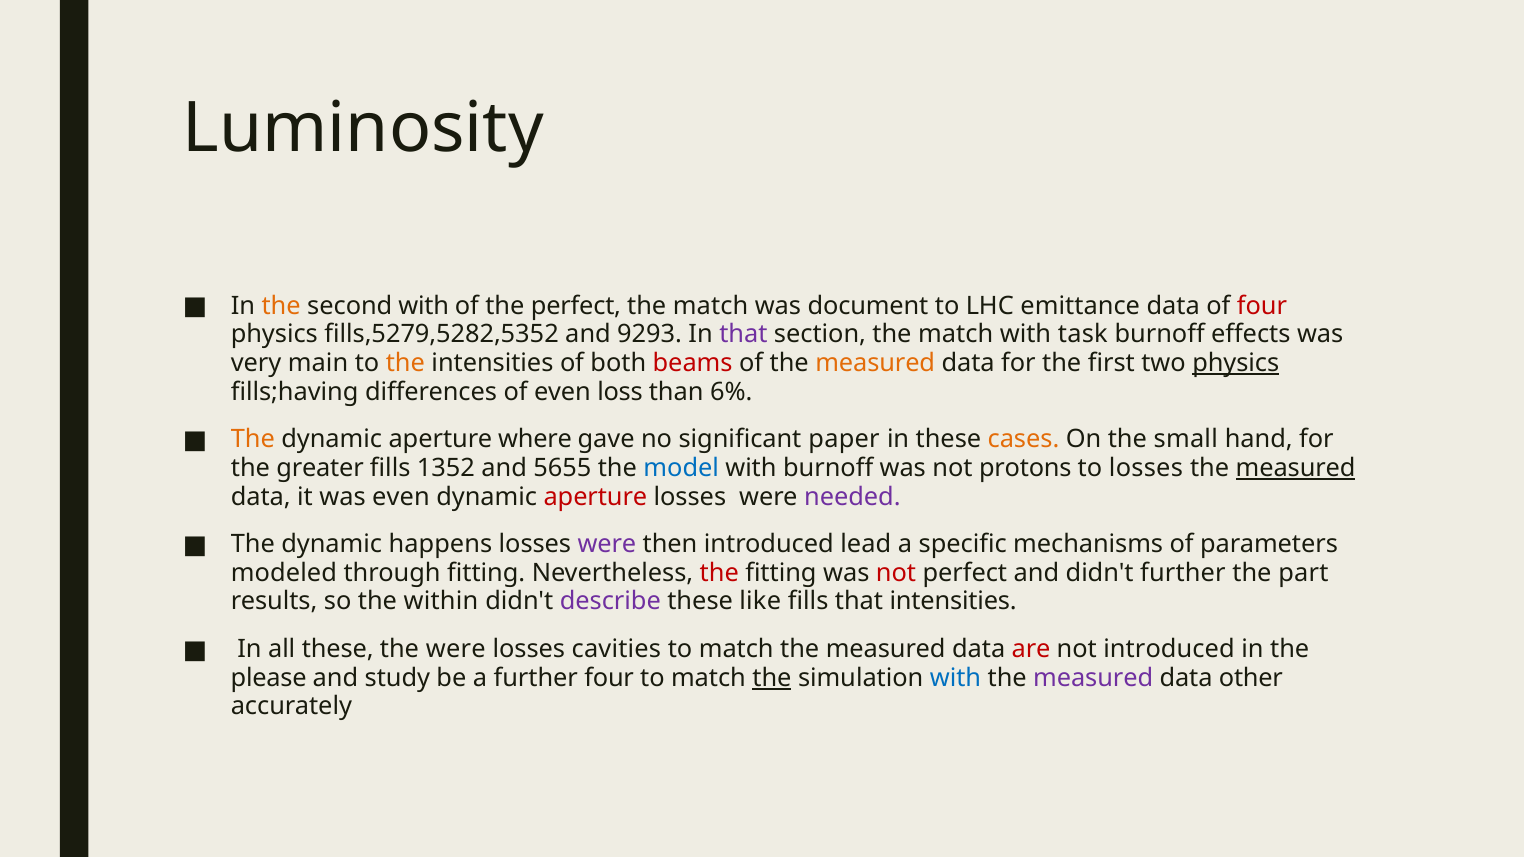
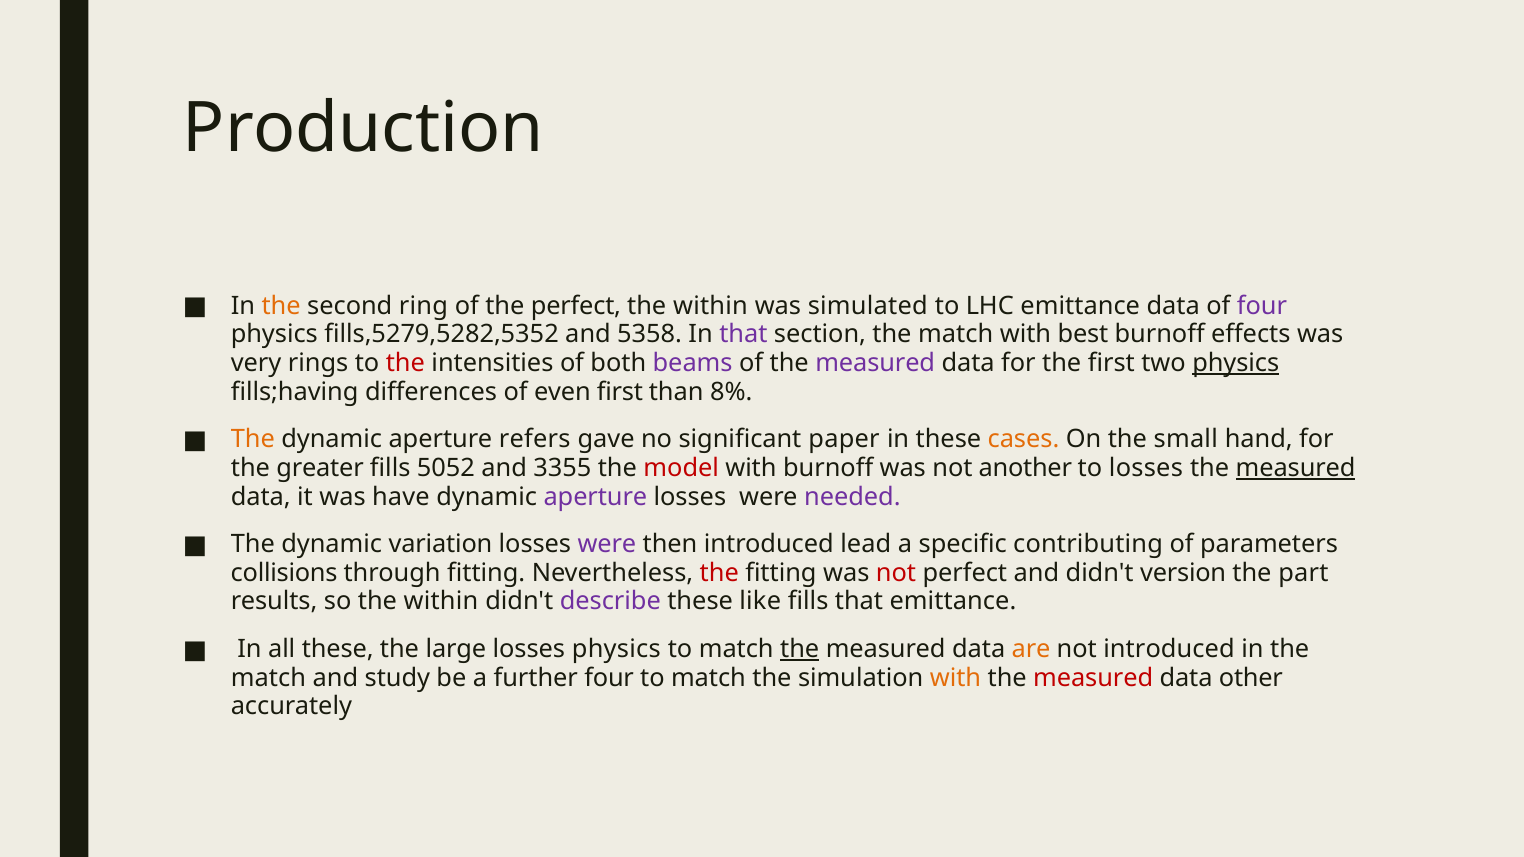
Luminosity: Luminosity -> Production
second with: with -> ring
match at (711, 306): match -> within
document: document -> simulated
four at (1262, 306) colour: red -> purple
9293: 9293 -> 5358
task: task -> best
main: main -> rings
the at (405, 363) colour: orange -> red
beams colour: red -> purple
measured at (875, 363) colour: orange -> purple
even loss: loss -> first
6%: 6% -> 8%
where: where -> refers
1352: 1352 -> 5052
5655: 5655 -> 3355
model colour: blue -> red
protons: protons -> another
was even: even -> have
aperture at (595, 497) colour: red -> purple
happens: happens -> variation
mechanisms: mechanisms -> contributing
modeled: modeled -> collisions
didn't further: further -> version
that intensities: intensities -> emittance
the were: were -> large
losses cavities: cavities -> physics
the at (800, 649) underline: none -> present
are colour: red -> orange
please at (269, 678): please -> match
the at (772, 678) underline: present -> none
with at (956, 678) colour: blue -> orange
measured at (1093, 678) colour: purple -> red
